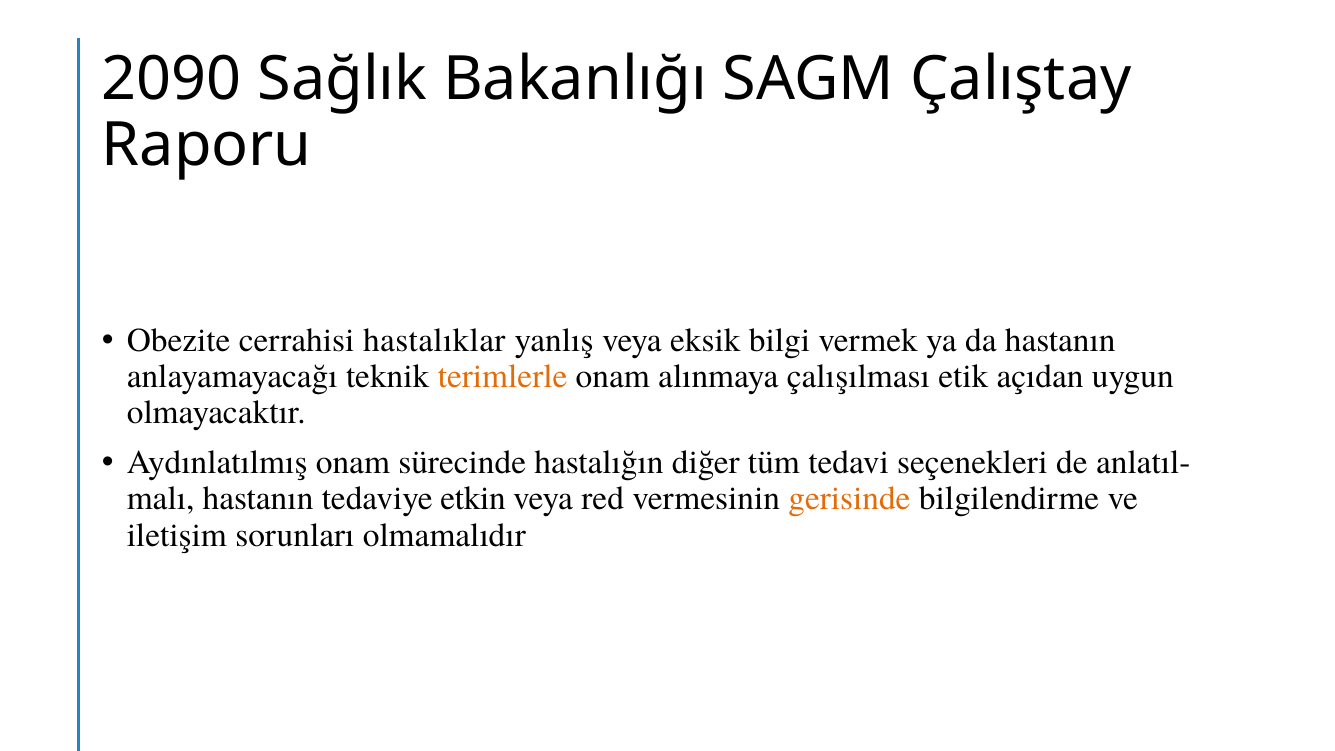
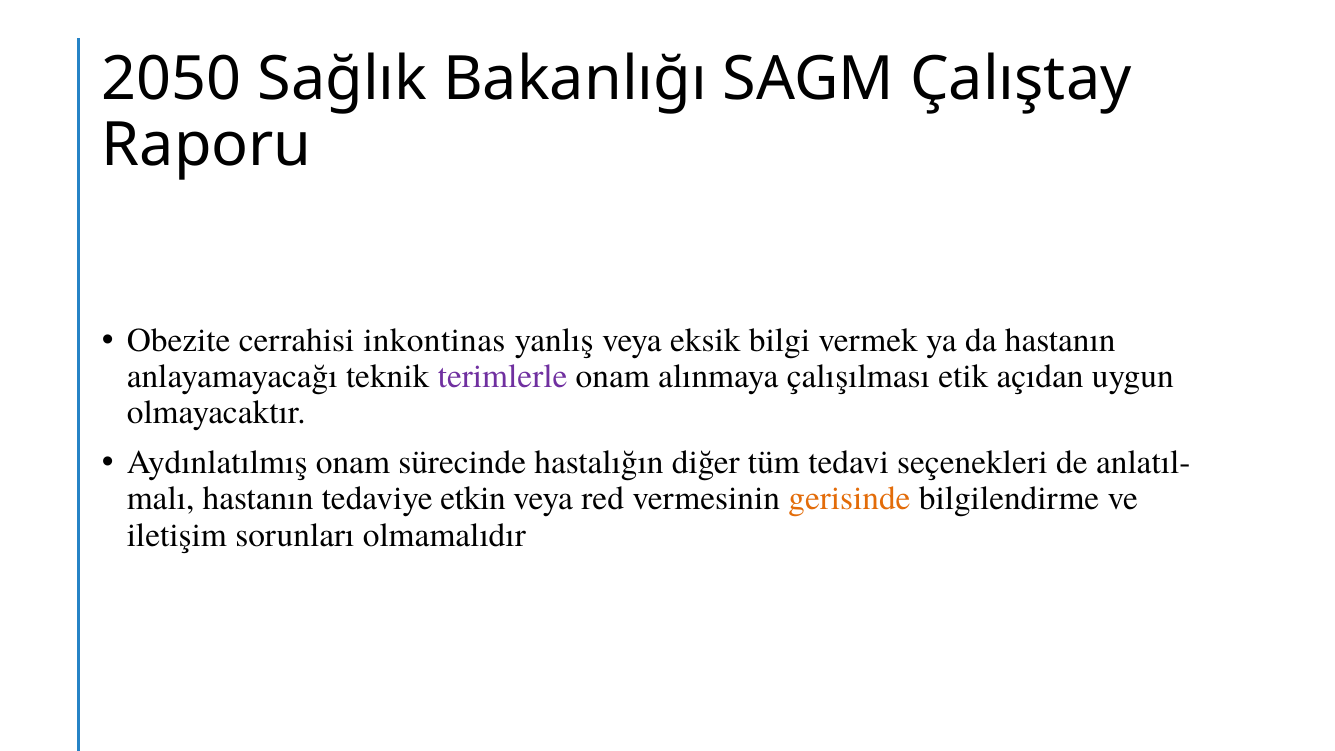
2090: 2090 -> 2050
hastalıklar: hastalıklar -> inkontinas
terimlerle colour: orange -> purple
